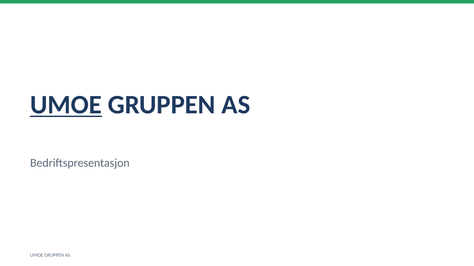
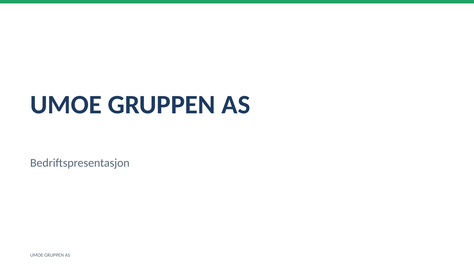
UMOE at (66, 105) underline: present -> none
